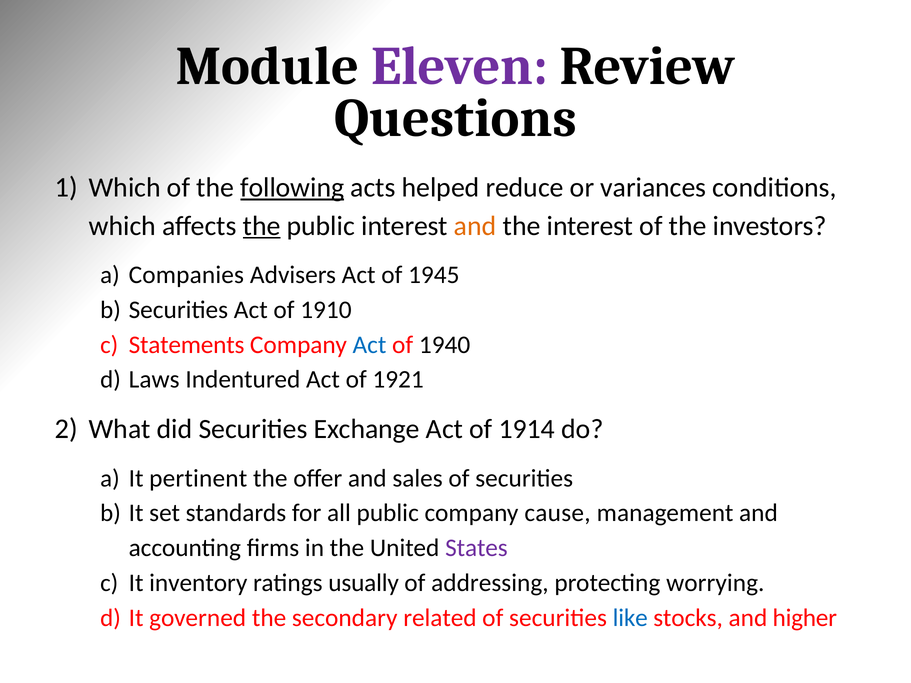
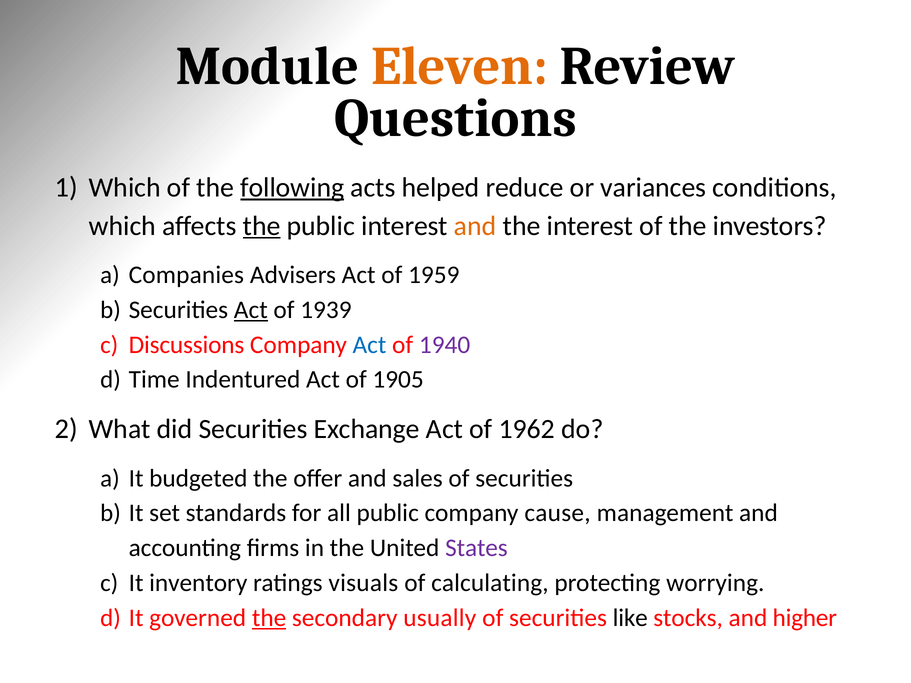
Eleven colour: purple -> orange
1945: 1945 -> 1959
Act at (251, 310) underline: none -> present
1910: 1910 -> 1939
Statements: Statements -> Discussions
1940 colour: black -> purple
Laws: Laws -> Time
1921: 1921 -> 1905
1914: 1914 -> 1962
pertinent: pertinent -> budgeted
usually: usually -> visuals
addressing: addressing -> calculating
the at (269, 618) underline: none -> present
related: related -> usually
like colour: blue -> black
